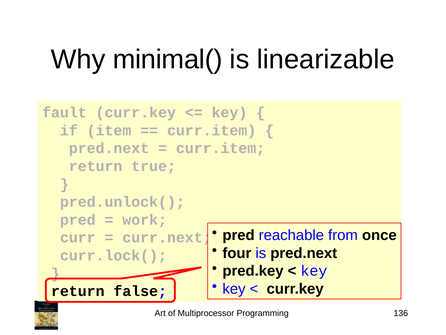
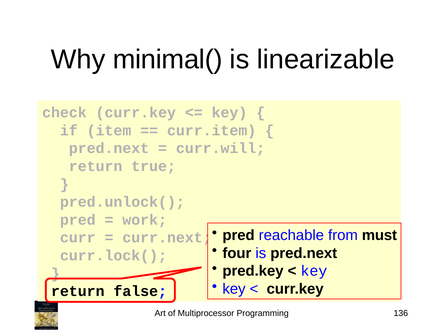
fault: fault -> check
curr.item at (221, 148): curr.item -> curr.will
once: once -> must
